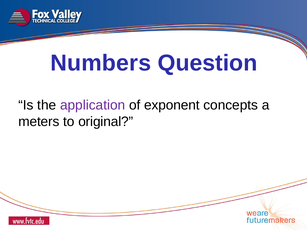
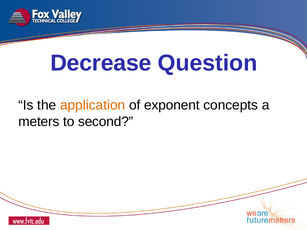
Numbers: Numbers -> Decrease
application colour: purple -> orange
original: original -> second
